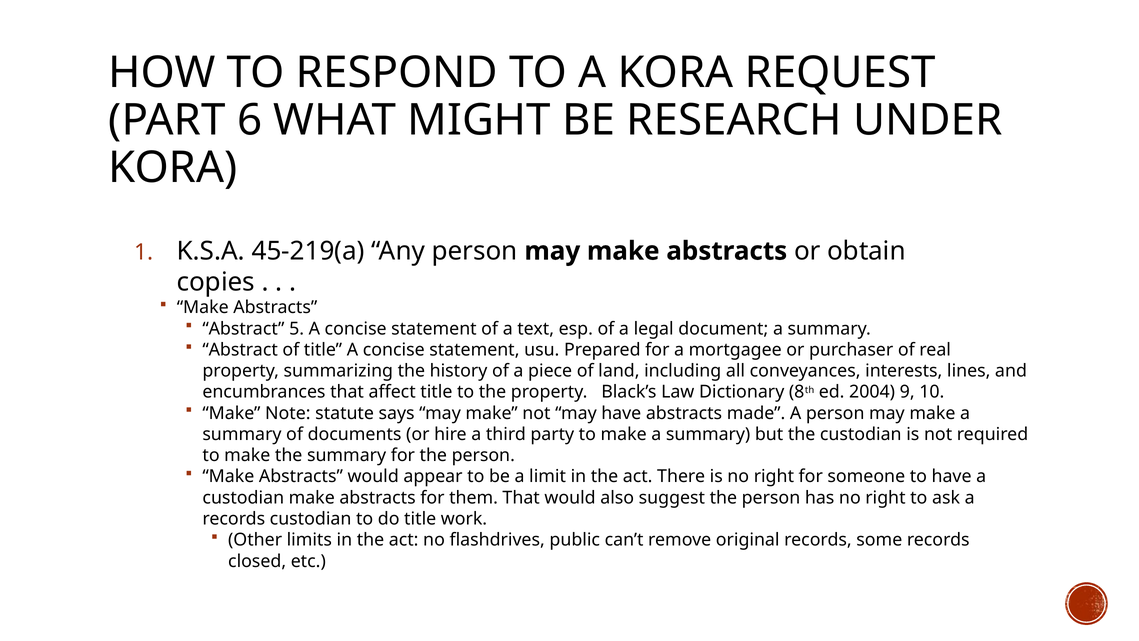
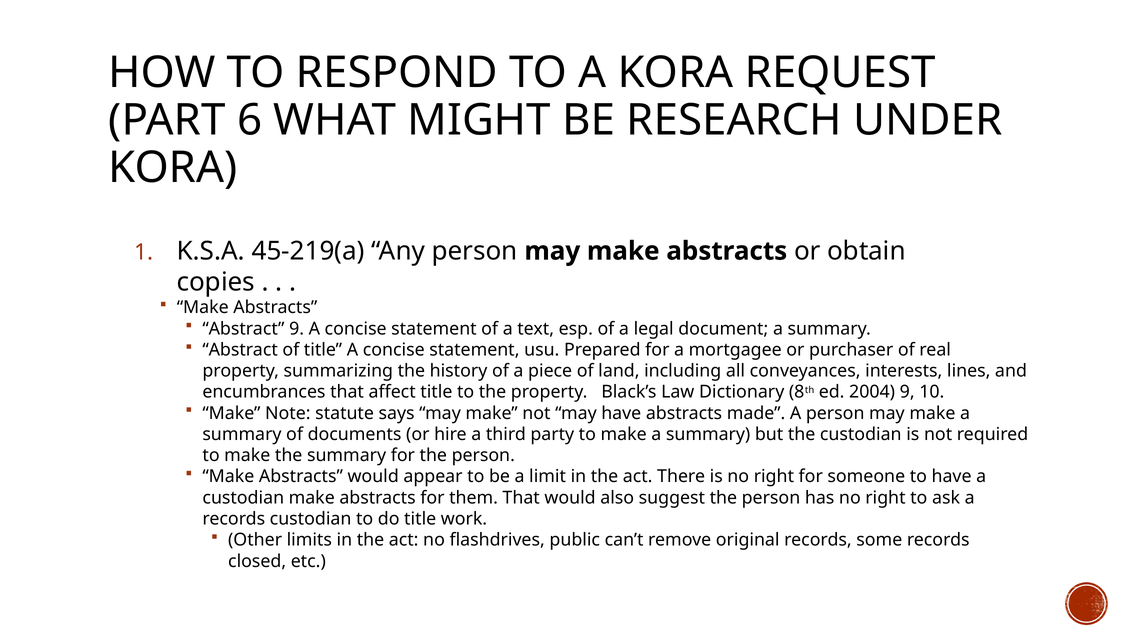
Abstract 5: 5 -> 9
